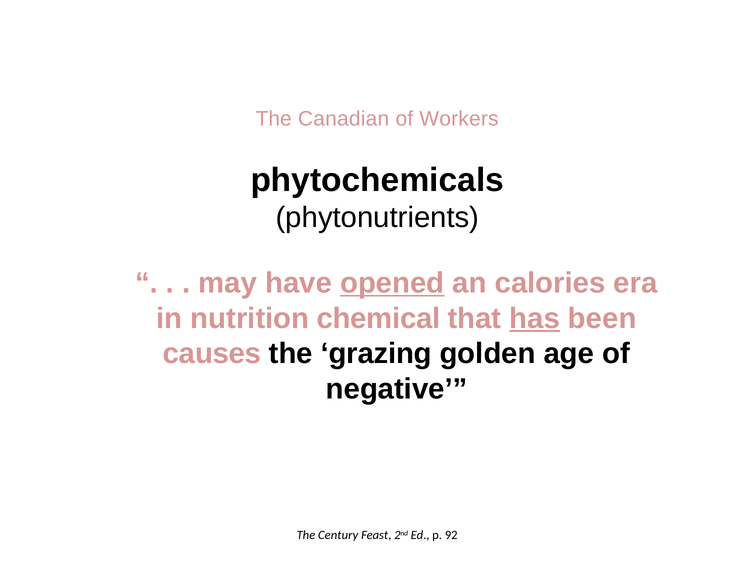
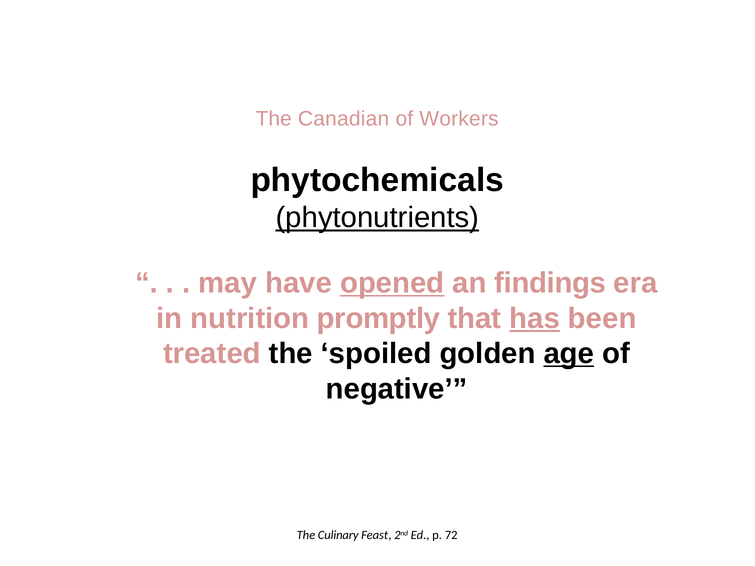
phytonutrients underline: none -> present
calories: calories -> findings
chemical: chemical -> promptly
causes: causes -> treated
grazing: grazing -> spoiled
age underline: none -> present
Century: Century -> Culinary
92: 92 -> 72
